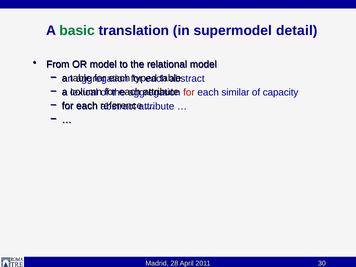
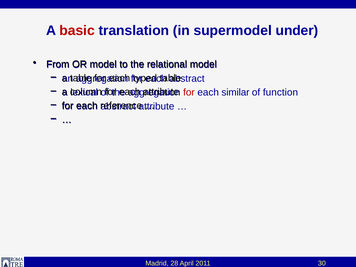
basic colour: green -> red
detail: detail -> under
capacity: capacity -> function
